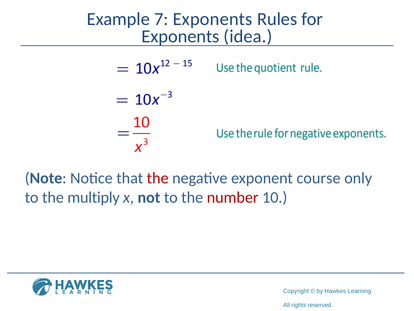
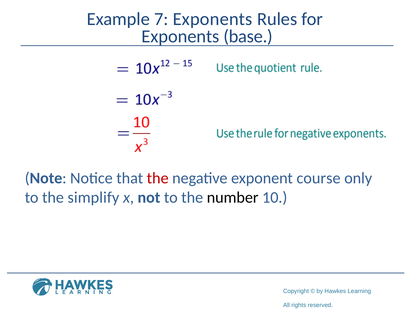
idea: idea -> base
multiply: multiply -> simplify
number colour: red -> black
